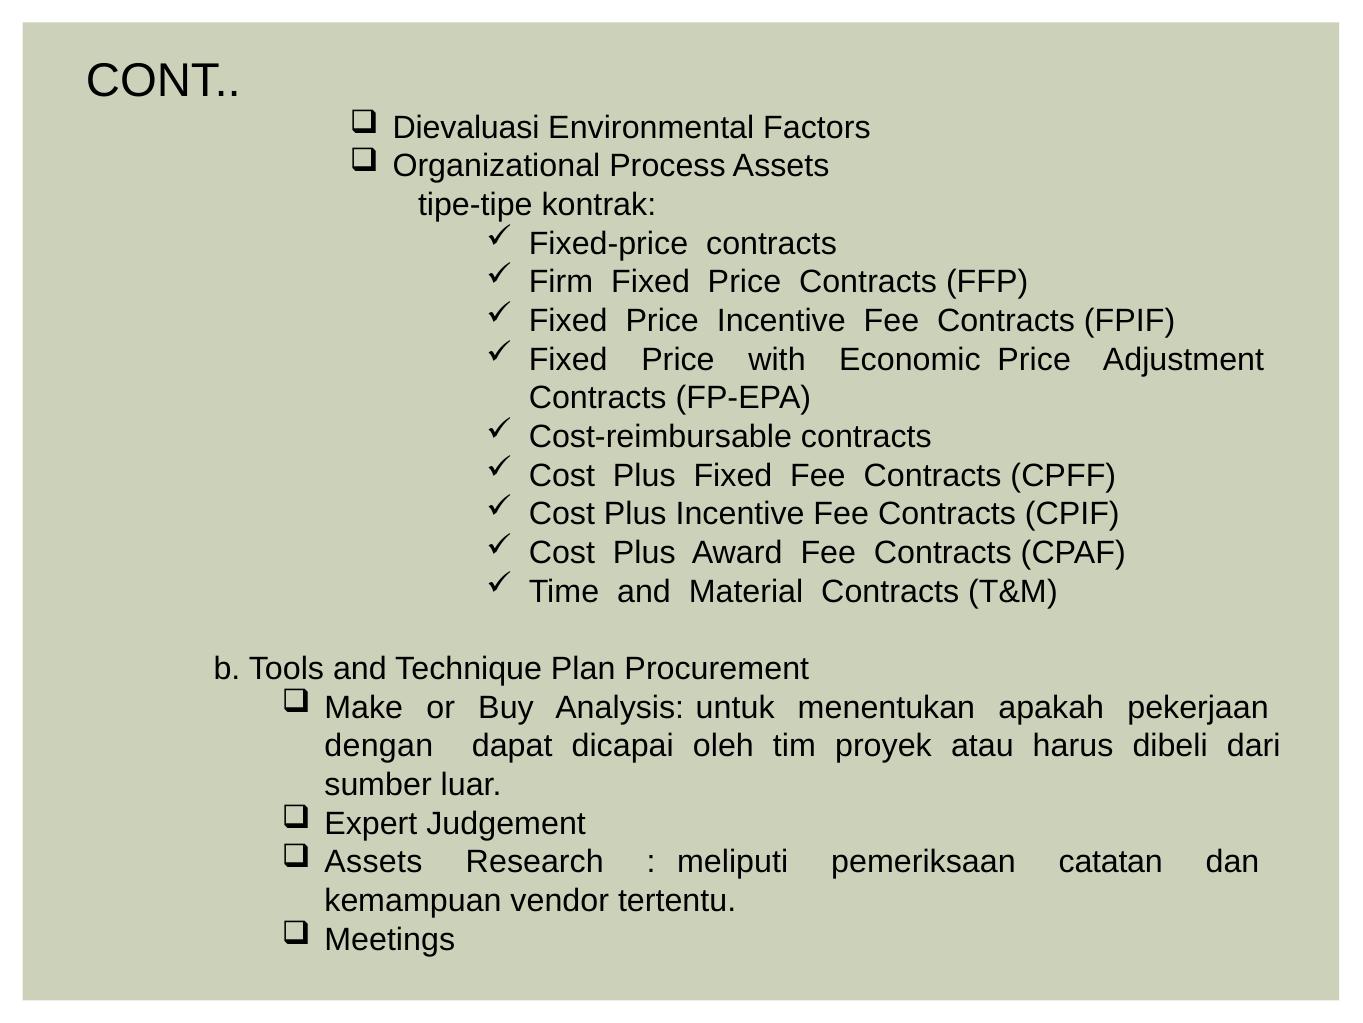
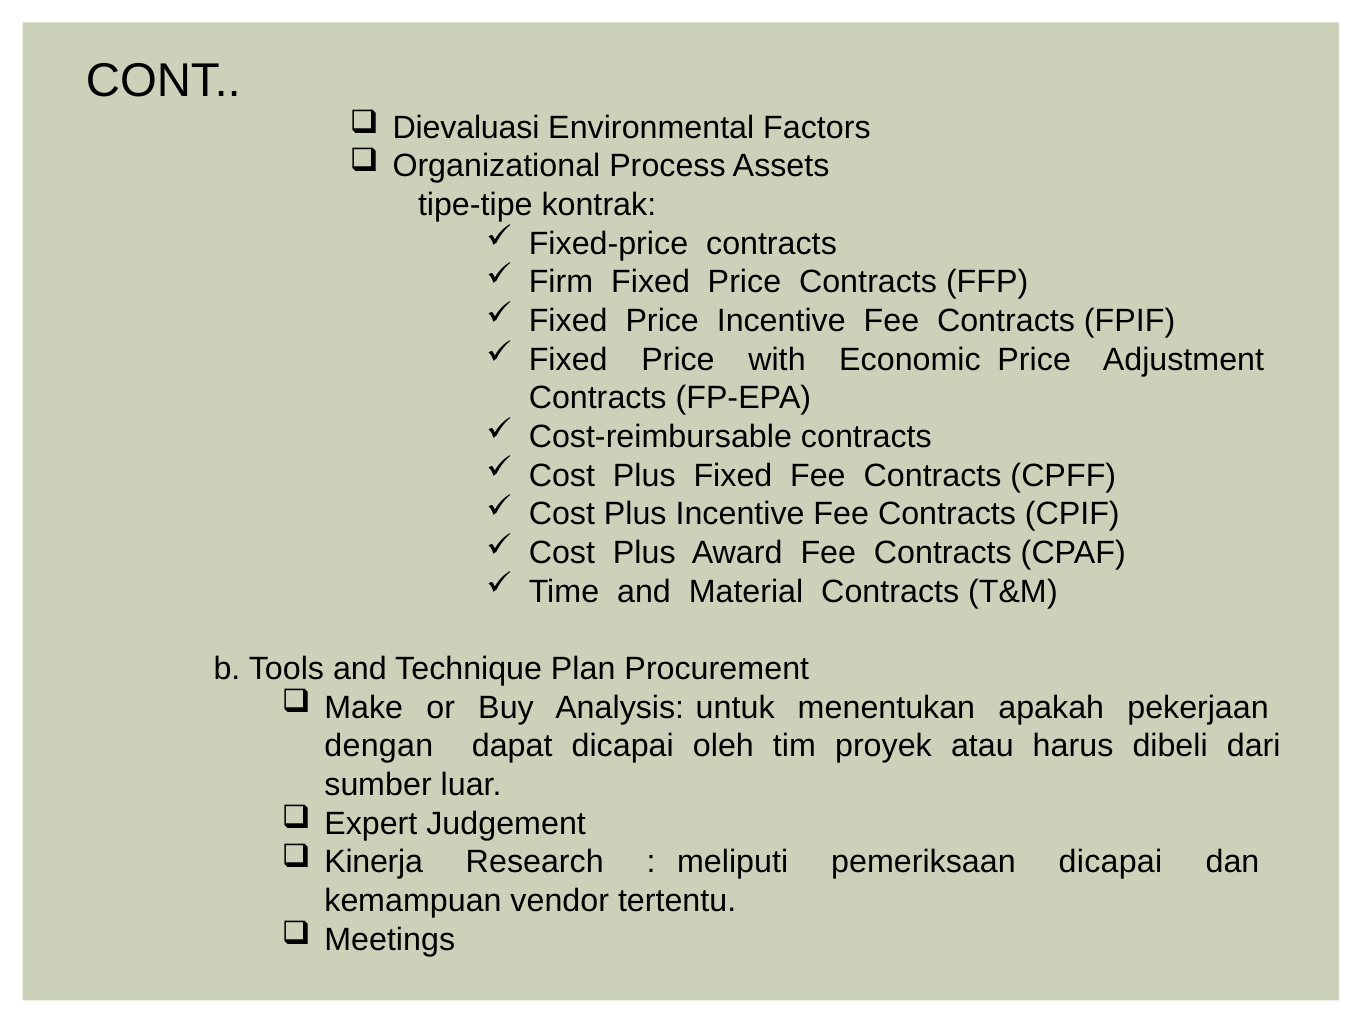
Assets at (373, 862): Assets -> Kinerja
pemeriksaan catatan: catatan -> dicapai
